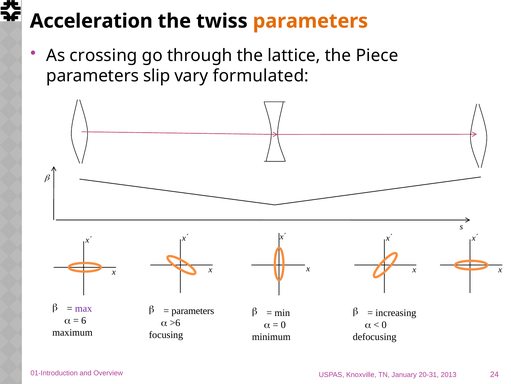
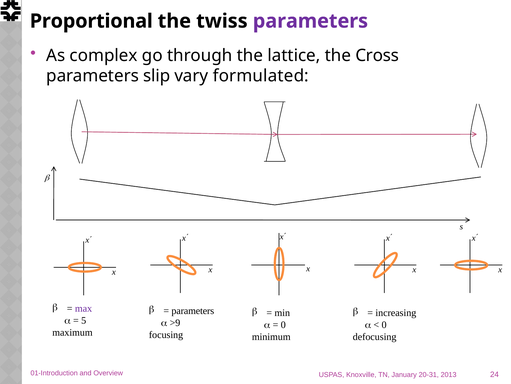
Acceleration: Acceleration -> Proportional
parameters at (310, 21) colour: orange -> purple
crossing: crossing -> complex
Piece: Piece -> Cross
6: 6 -> 5
>6: >6 -> >9
